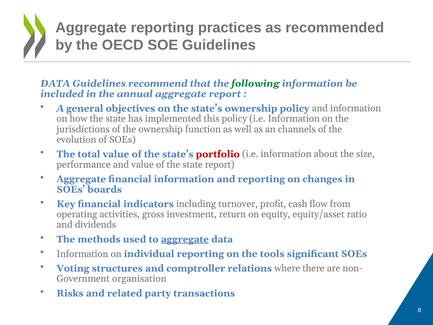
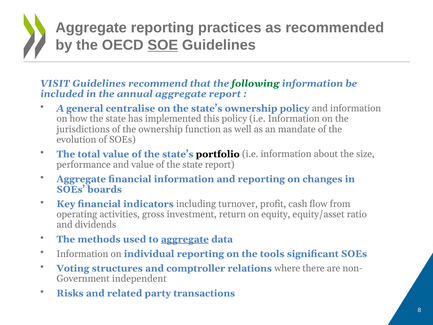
SOE underline: none -> present
DATA at (55, 83): DATA -> VISIT
objectives: objectives -> centralise
channels: channels -> mandate
portfolio colour: red -> black
organisation: organisation -> independent
